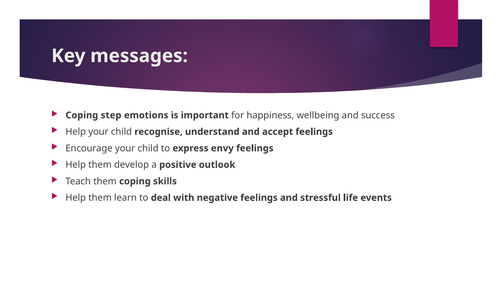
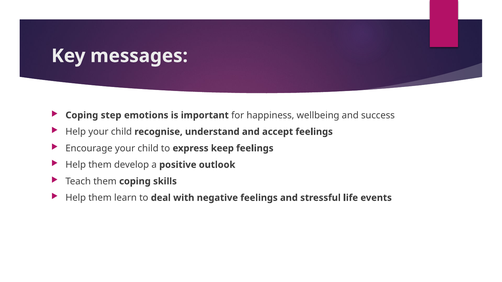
envy: envy -> keep
